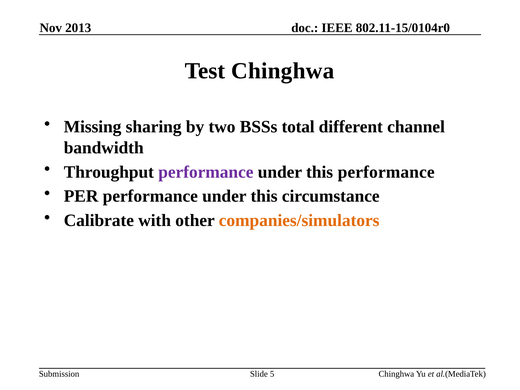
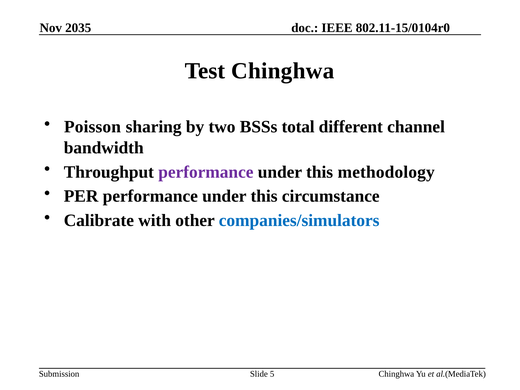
2013: 2013 -> 2035
Missing: Missing -> Poisson
this performance: performance -> methodology
companies/simulators colour: orange -> blue
